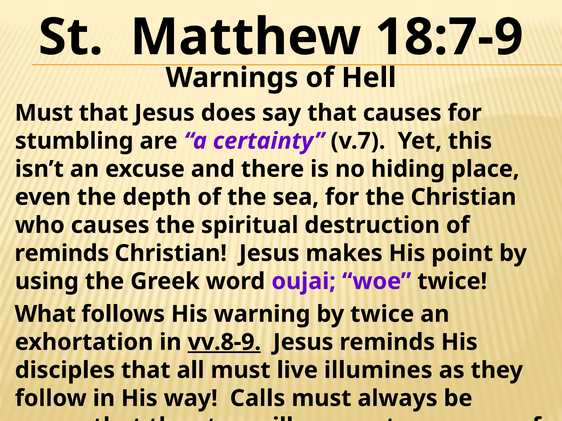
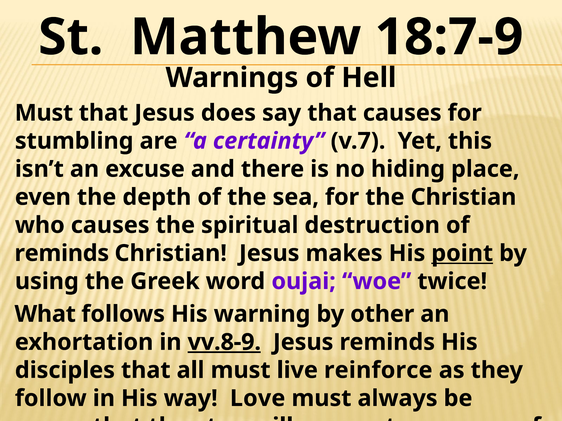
point underline: none -> present
by twice: twice -> other
illumines: illumines -> reinforce
Calls: Calls -> Love
